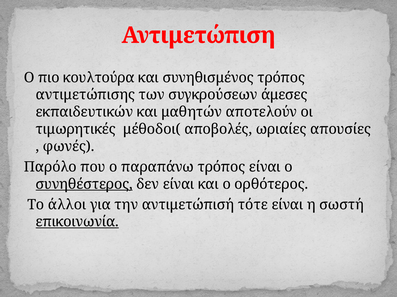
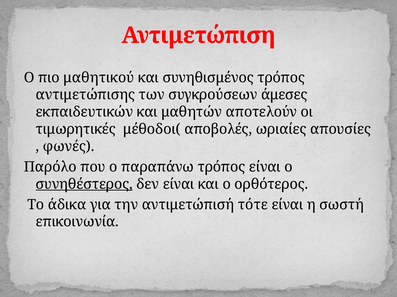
κουλτούρα: κουλτούρα -> μαθητικού
άλλοι: άλλοι -> άδικα
επικοινωνία underline: present -> none
